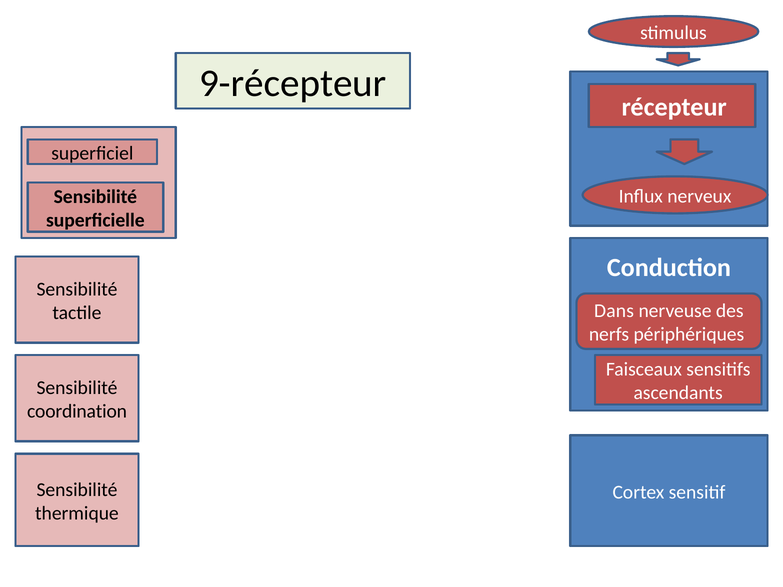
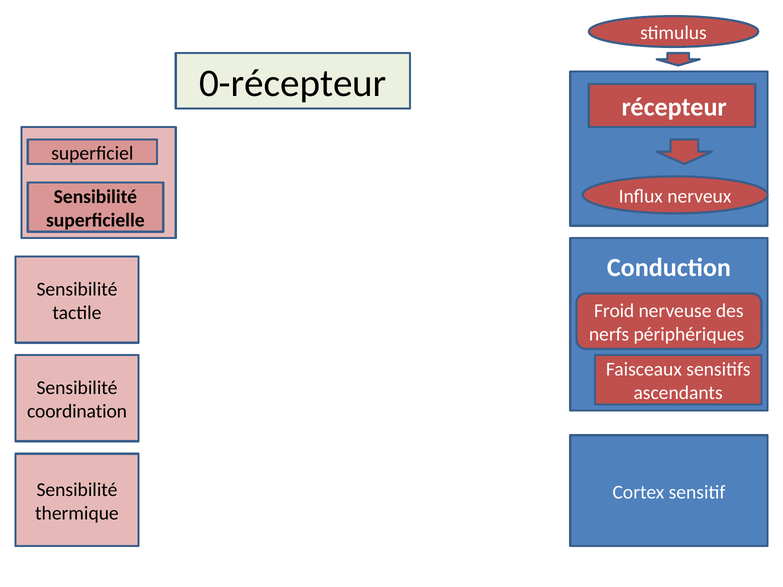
9-récepteur: 9-récepteur -> 0-récepteur
Dans: Dans -> Froid
